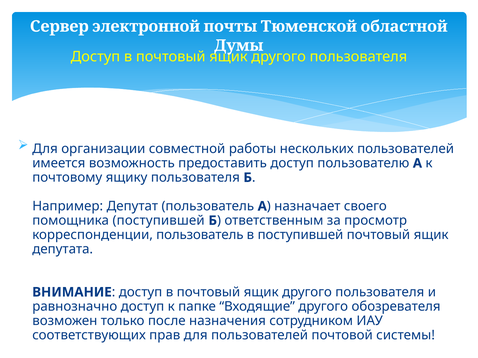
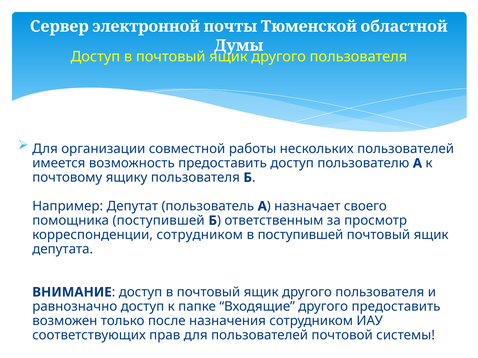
корреспонденции пользователь: пользователь -> сотрудником
другого обозревателя: обозревателя -> предоставить
